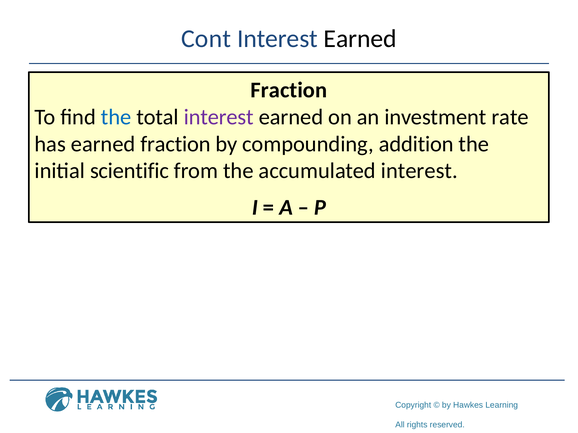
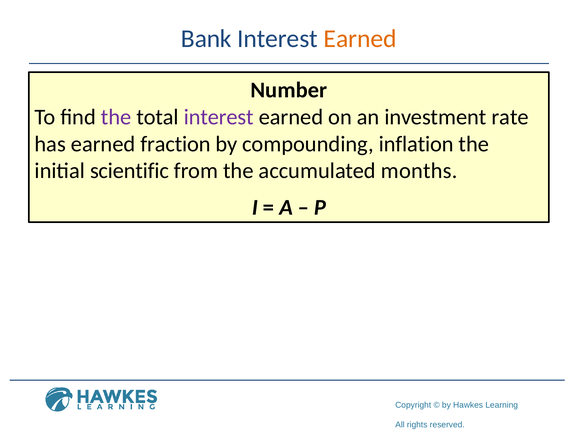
Cont: Cont -> Bank
Earned at (360, 39) colour: black -> orange
Fraction at (289, 90): Fraction -> Number
the at (116, 117) colour: blue -> purple
addition: addition -> inflation
accumulated interest: interest -> months
